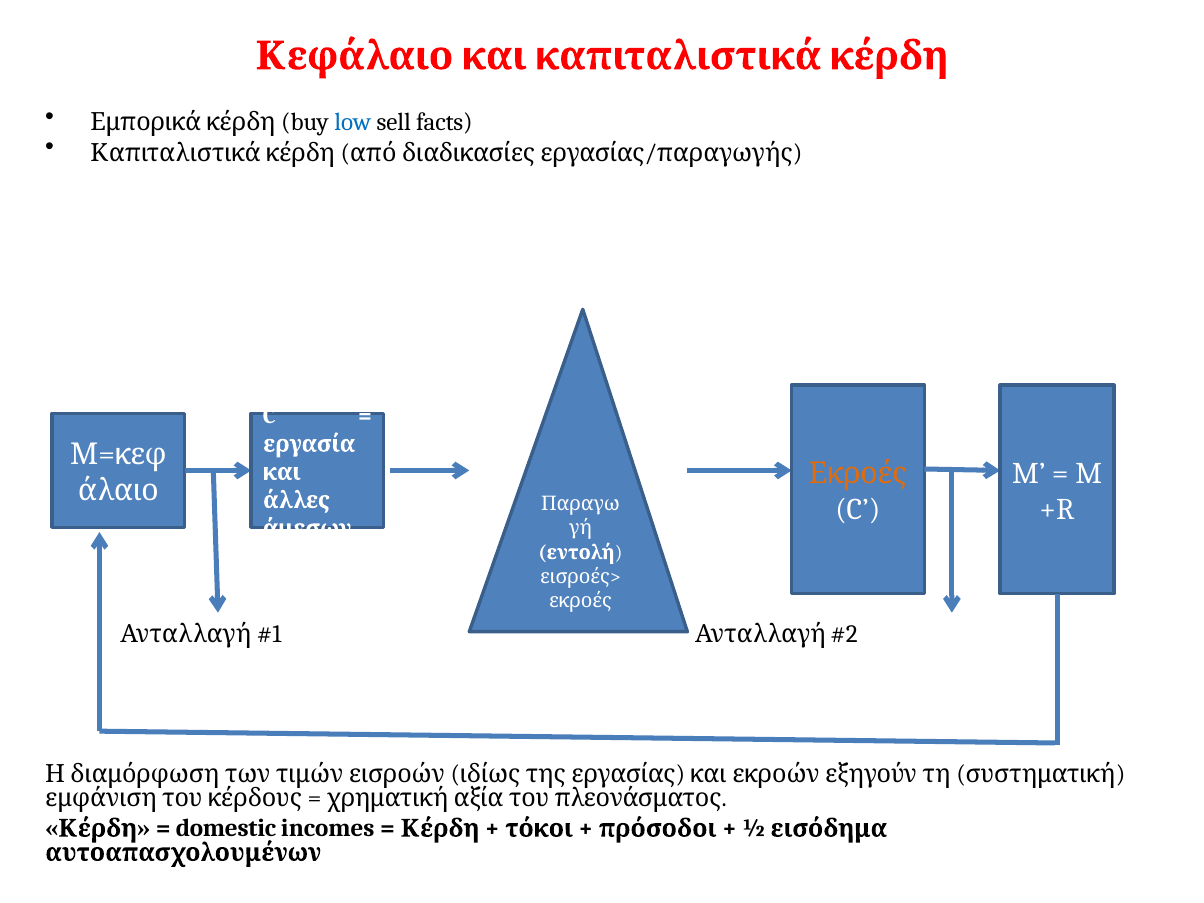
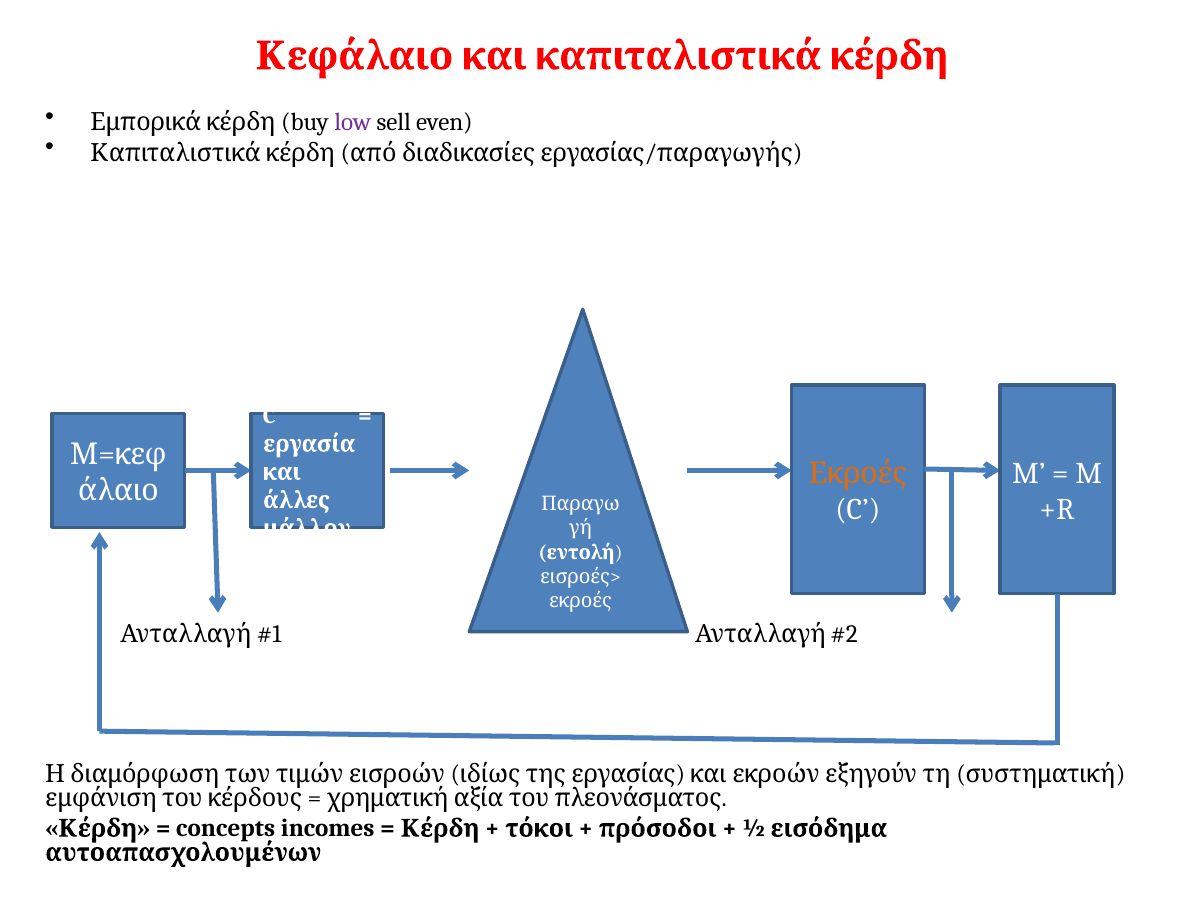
low colour: blue -> purple
facts: facts -> even
άμεσων: άμεσων -> μάλλον
domestic: domestic -> concepts
